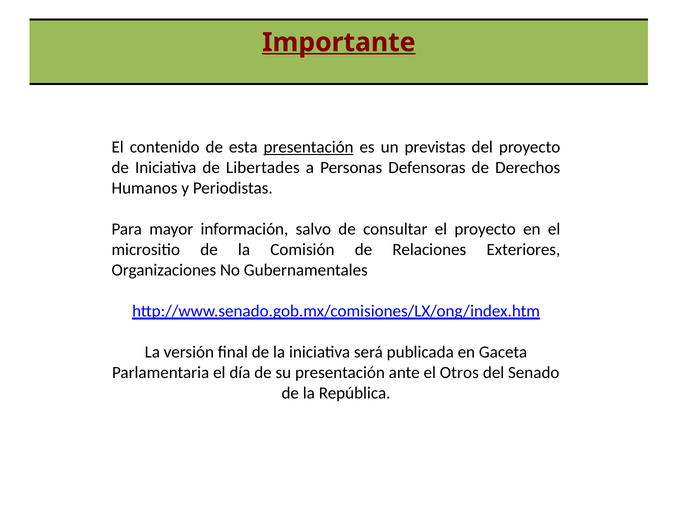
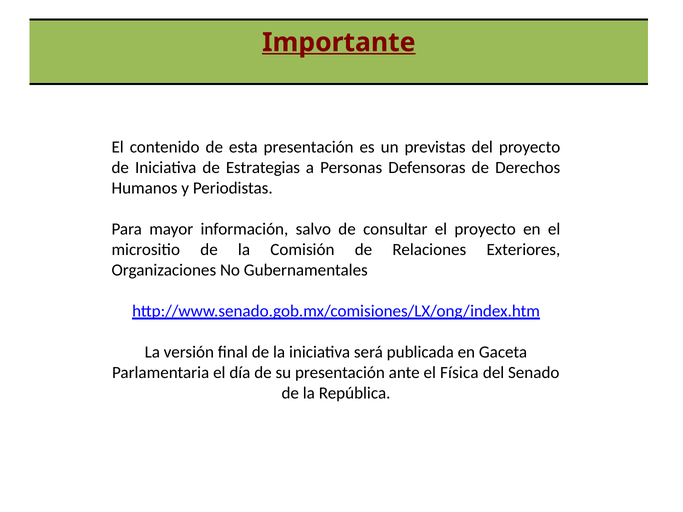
presentación at (309, 147) underline: present -> none
Libertades: Libertades -> Estrategias
Otros: Otros -> Física
